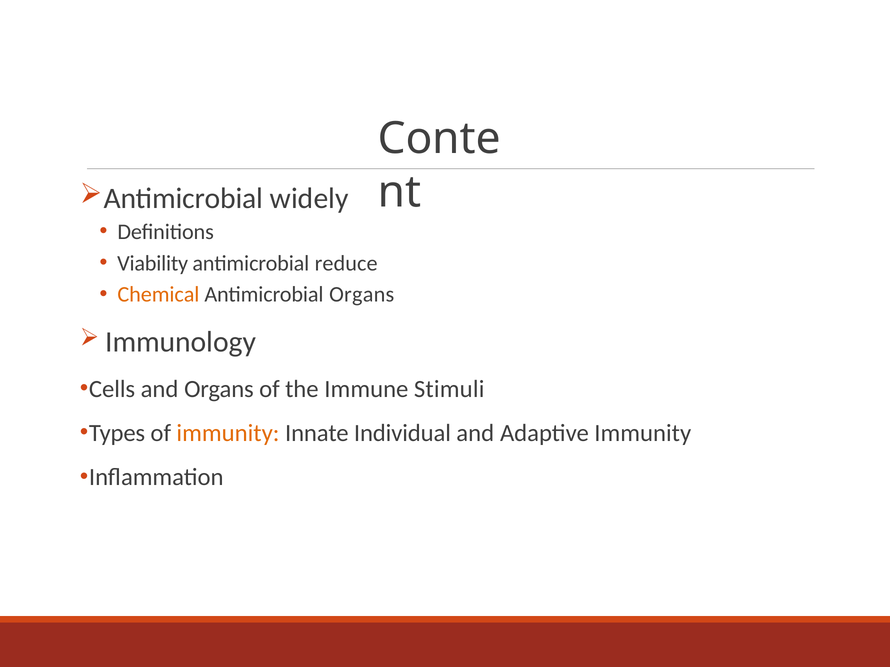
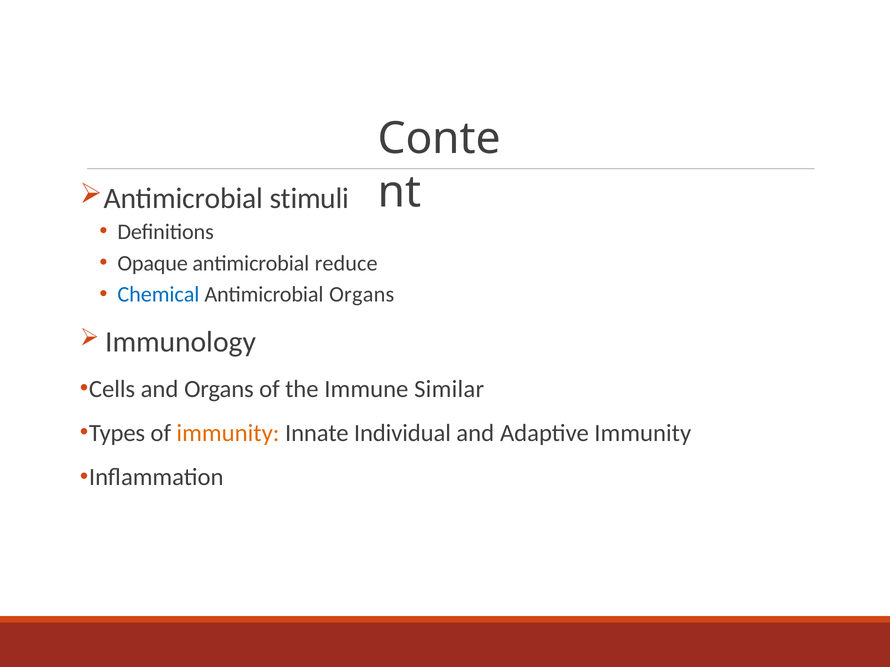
widely: widely -> stimuli
Viability: Viability -> Opaque
Chemical colour: orange -> blue
Stimuli: Stimuli -> Similar
